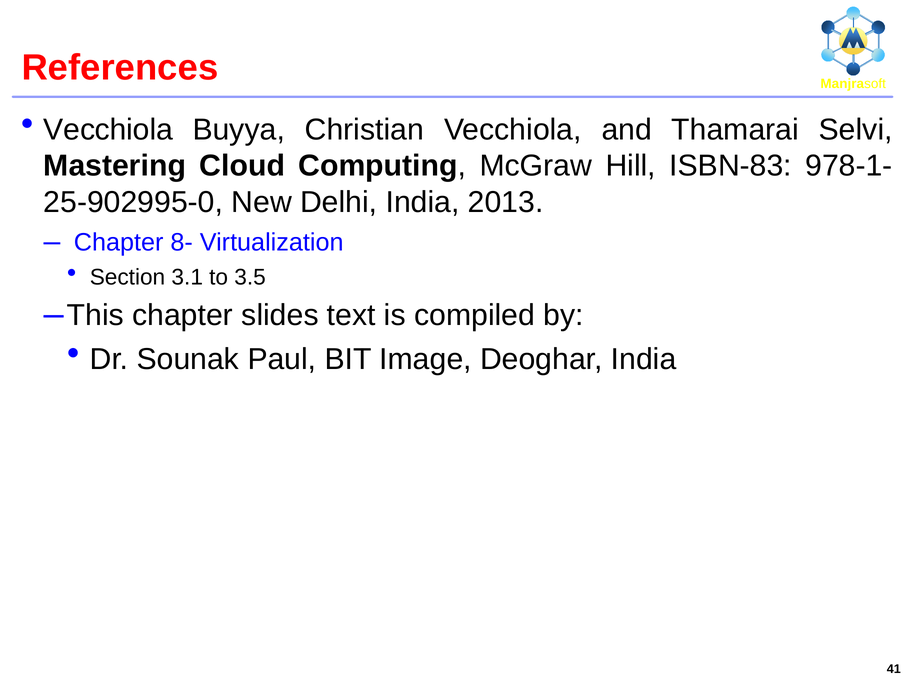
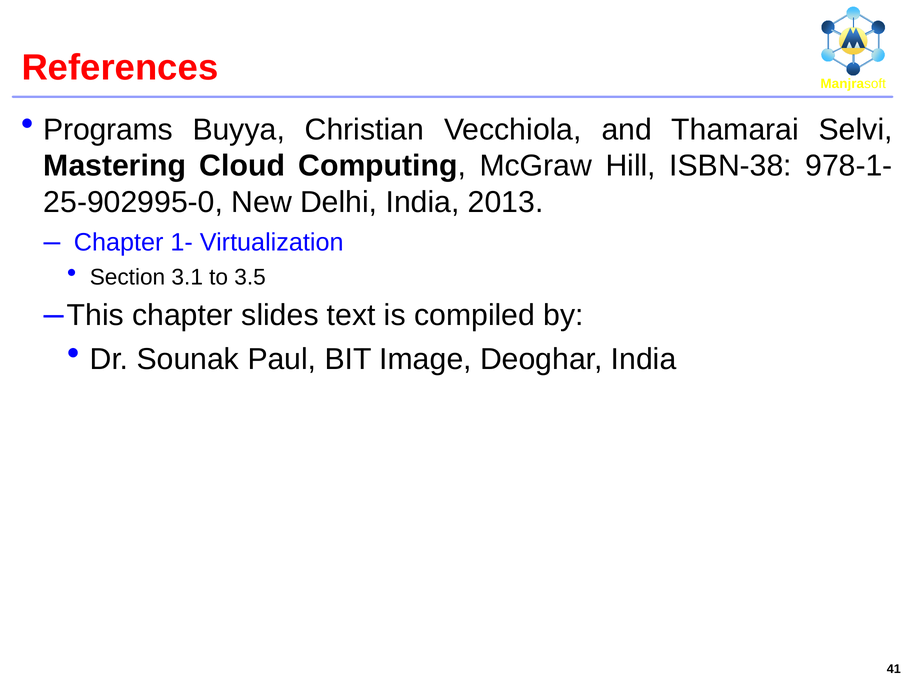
Vecchiola at (108, 129): Vecchiola -> Programs
ISBN-83: ISBN-83 -> ISBN-38
8-: 8- -> 1-
